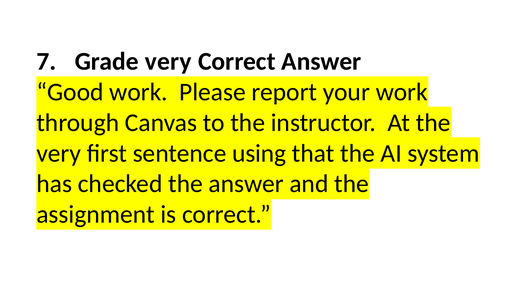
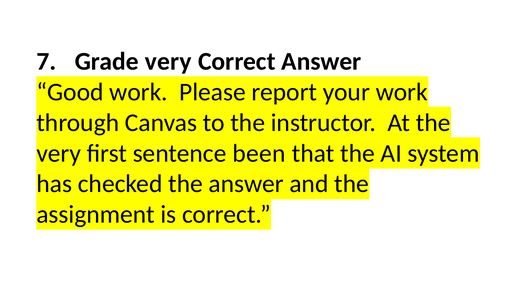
using: using -> been
